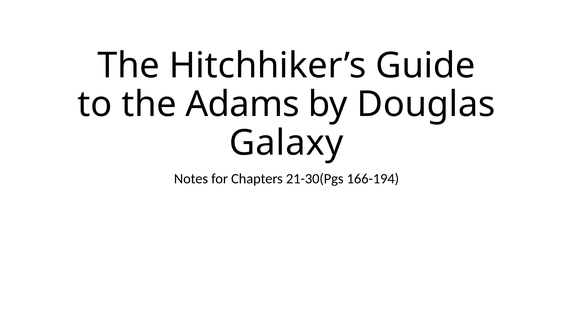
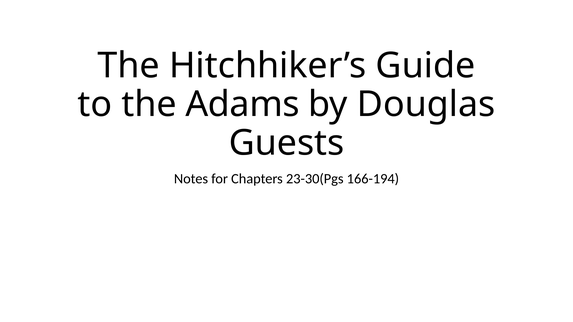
Galaxy: Galaxy -> Guests
21-30(Pgs: 21-30(Pgs -> 23-30(Pgs
